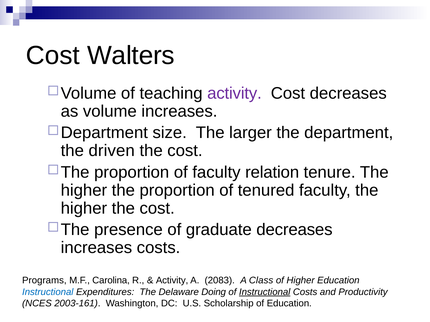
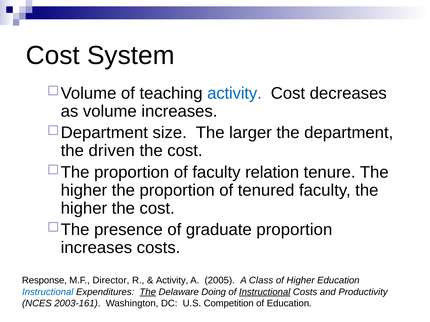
Walters: Walters -> System
activity at (234, 93) colour: purple -> blue
graduate decreases: decreases -> proportion
Programs: Programs -> Response
Carolina: Carolina -> Director
2083: 2083 -> 2005
The at (148, 292) underline: none -> present
Scholarship: Scholarship -> Competition
